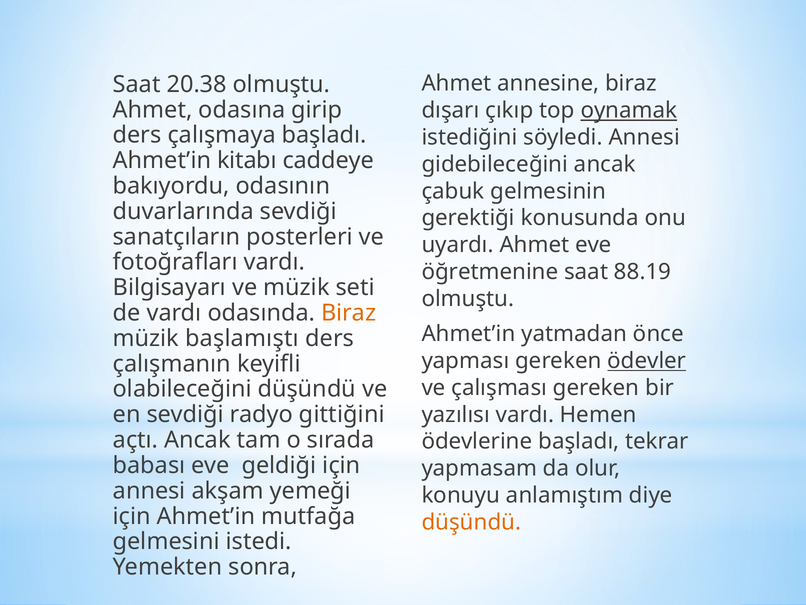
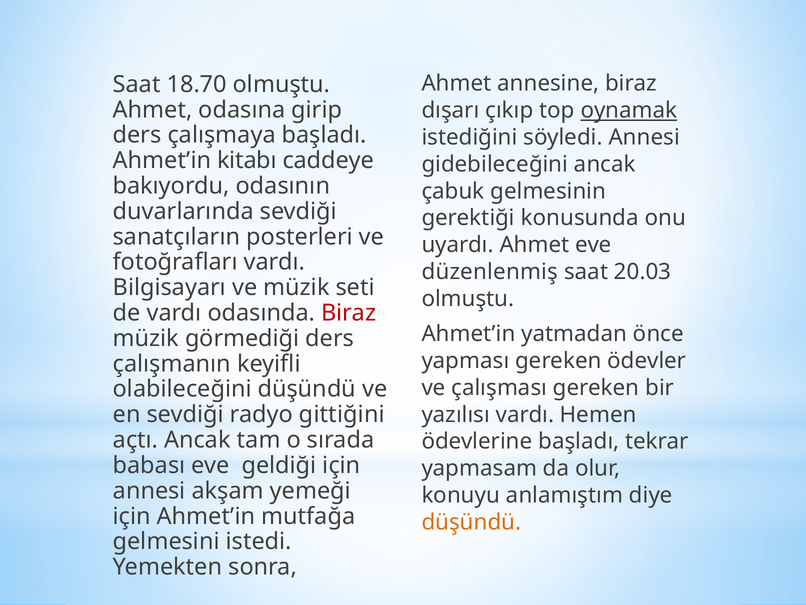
20.38: 20.38 -> 18.70
öğretmenine: öğretmenine -> düzenlenmiş
88.19: 88.19 -> 20.03
Biraz at (349, 313) colour: orange -> red
başlamıştı: başlamıştı -> görmediği
ödevler underline: present -> none
